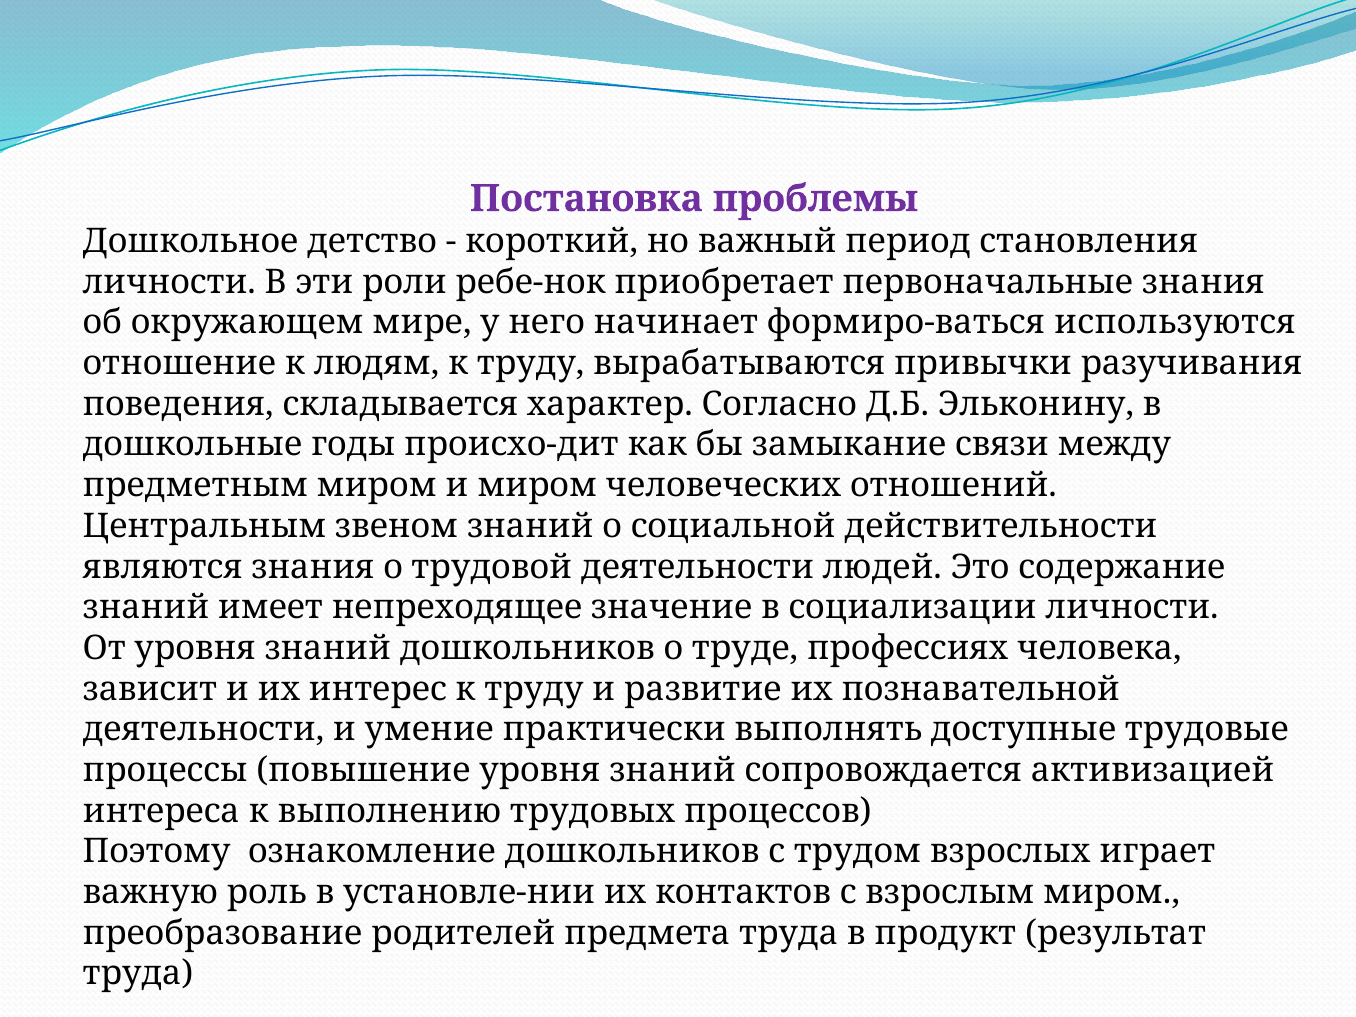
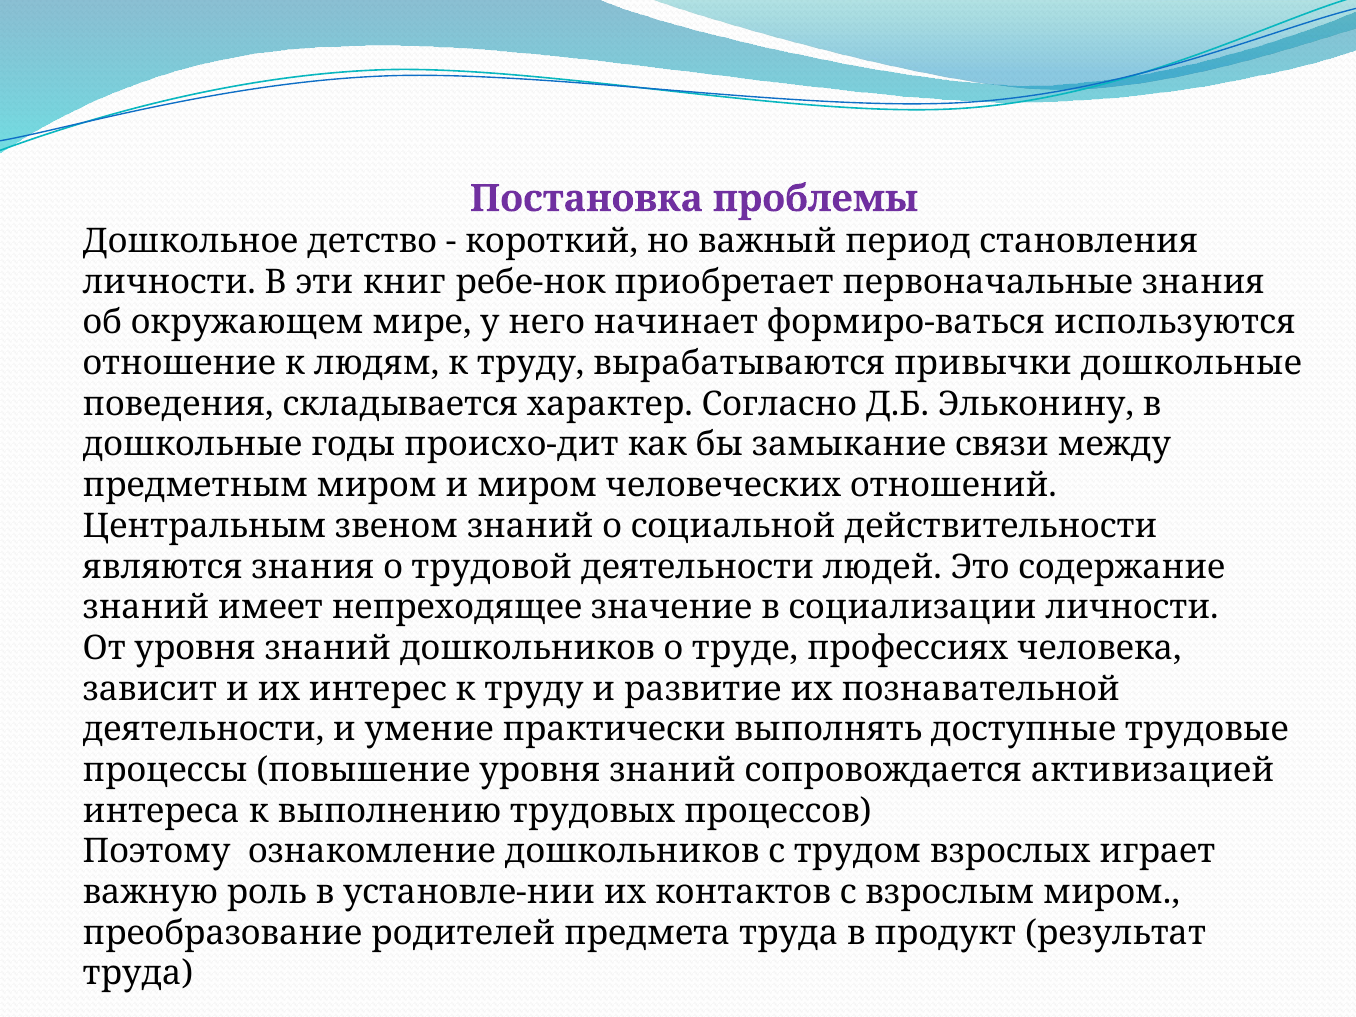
роли: роли -> книг
привычки разучивания: разучивания -> дошкольные
